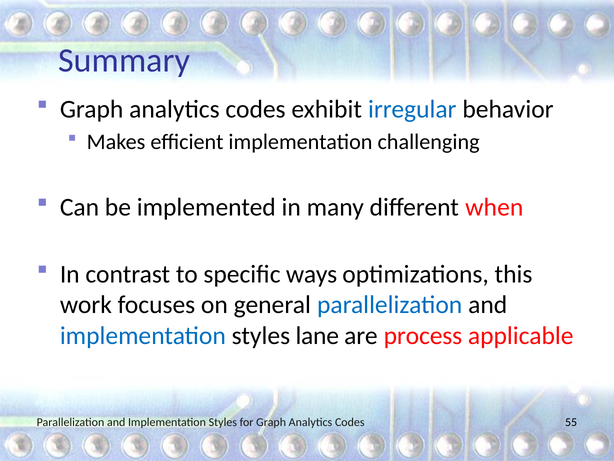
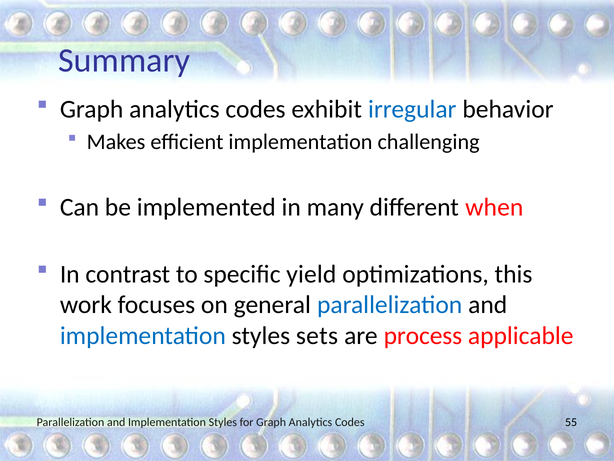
ways: ways -> yield
lane: lane -> sets
